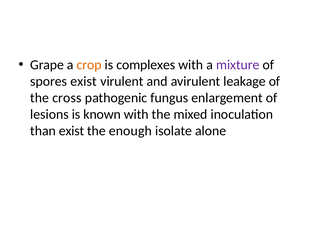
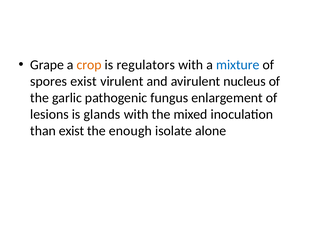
complexes: complexes -> regulators
mixture colour: purple -> blue
leakage: leakage -> nucleus
cross: cross -> garlic
known: known -> glands
